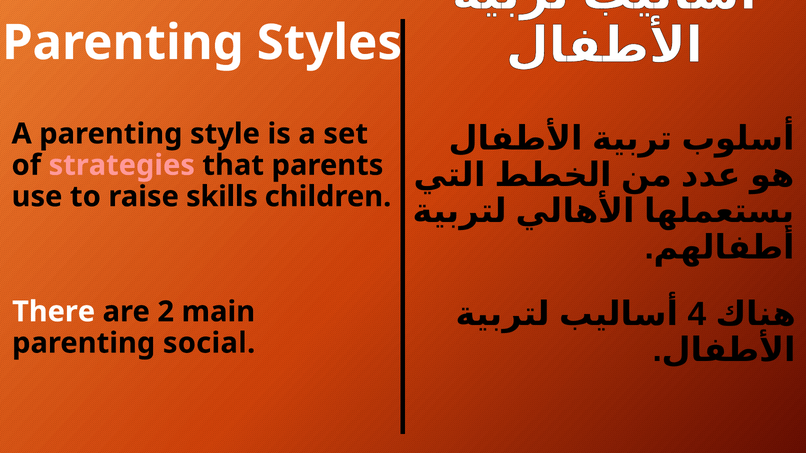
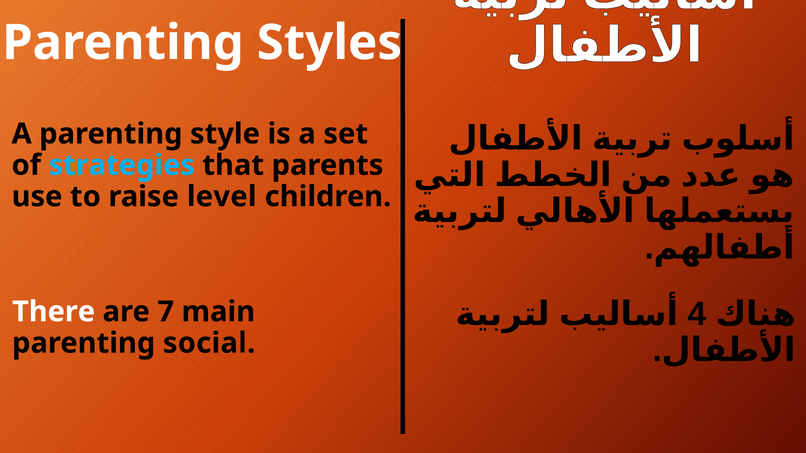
strategies colour: pink -> light blue
skills: skills -> level
2: 2 -> 7
